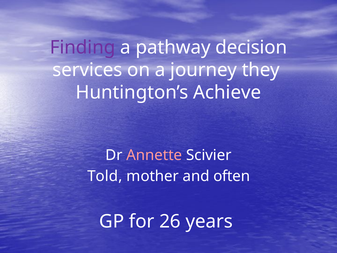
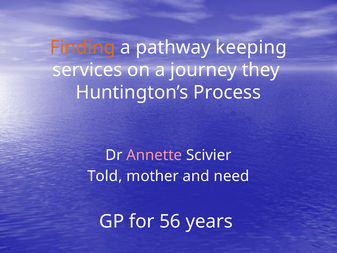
Finding colour: purple -> orange
decision: decision -> keeping
Achieve: Achieve -> Process
often: often -> need
26: 26 -> 56
